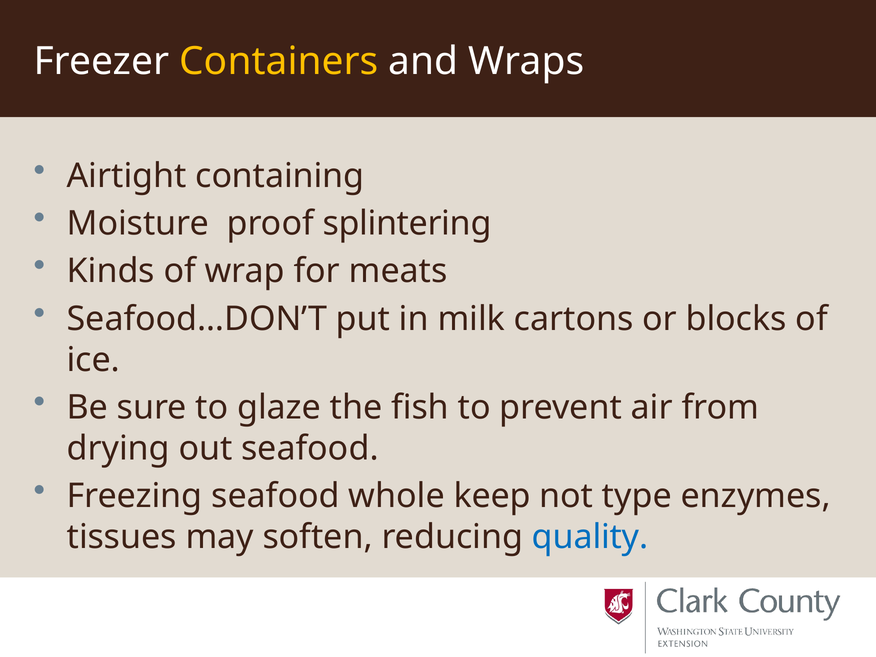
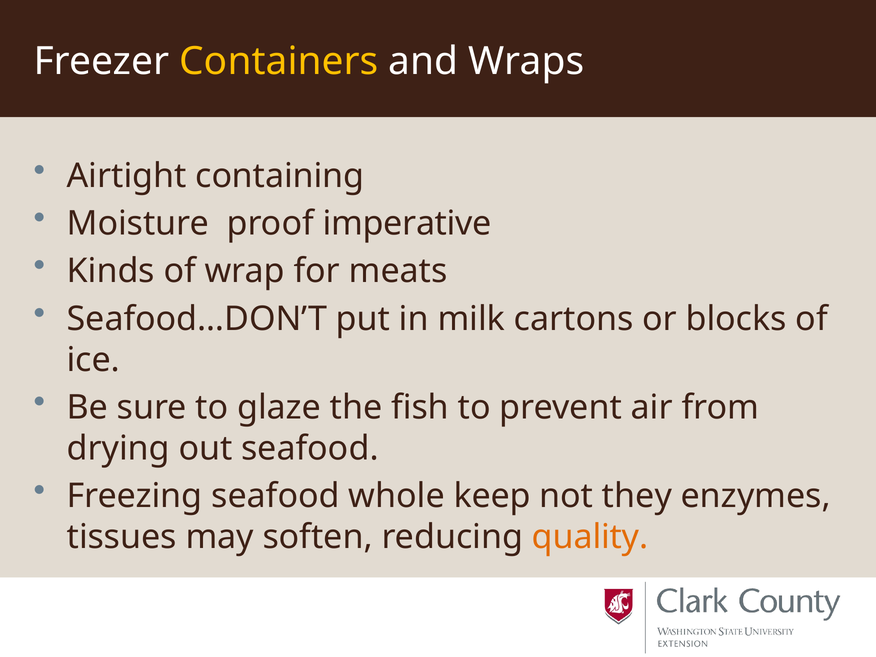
splintering: splintering -> imperative
type: type -> they
quality colour: blue -> orange
